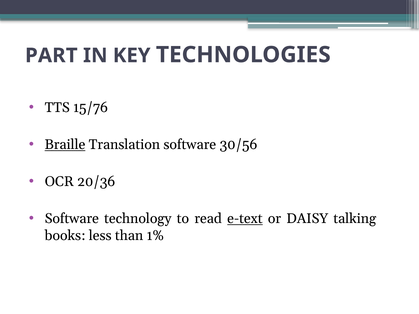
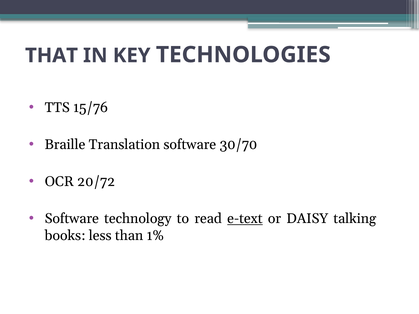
PART: PART -> THAT
Braille underline: present -> none
30/56: 30/56 -> 30/70
20/36: 20/36 -> 20/72
